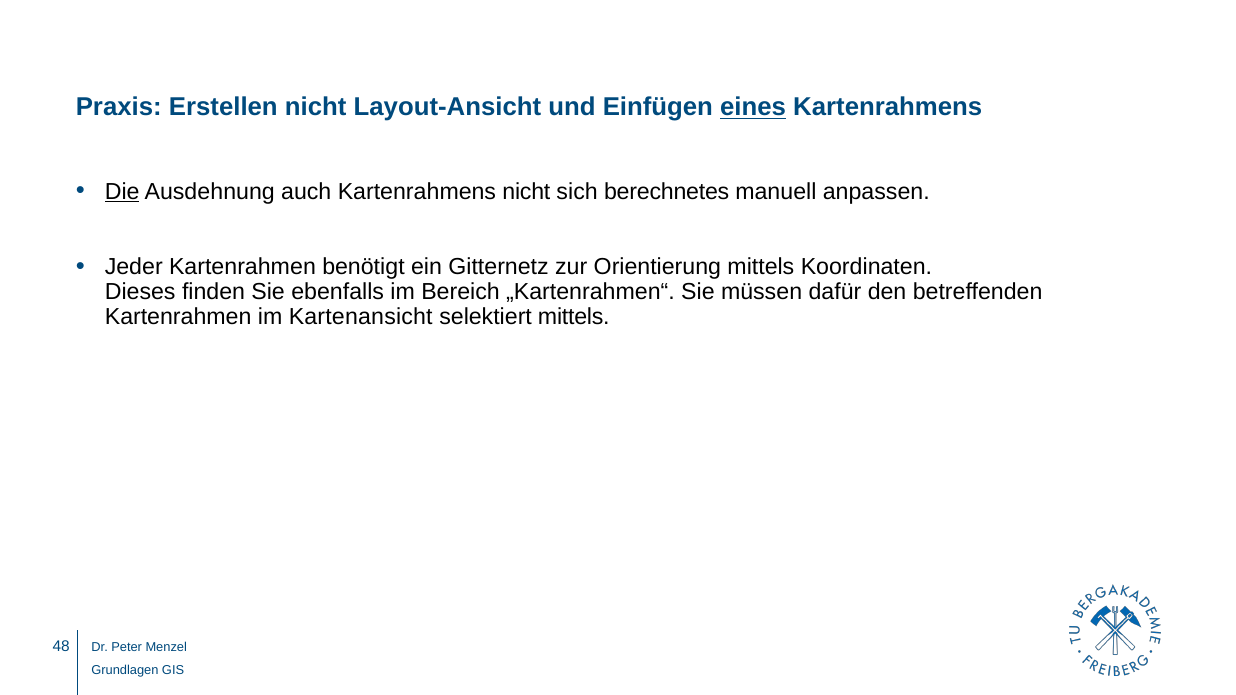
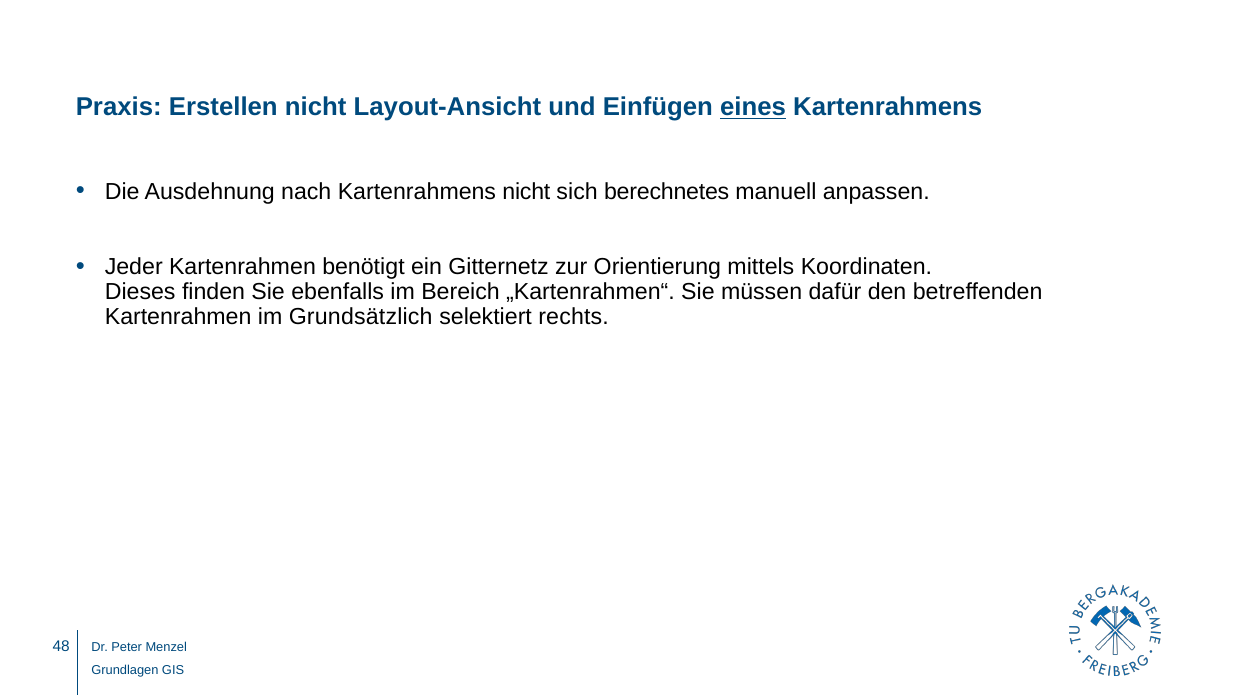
Die underline: present -> none
auch: auch -> nach
Kartenansicht: Kartenansicht -> Grundsätzlich
selektiert mittels: mittels -> rechts
